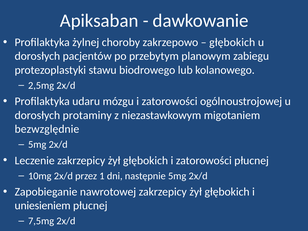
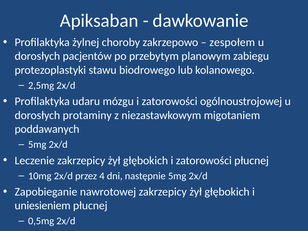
głębokich at (232, 42): głębokich -> zespołem
bezwzględnie: bezwzględnie -> poddawanych
1: 1 -> 4
7,5mg: 7,5mg -> 0,5mg
